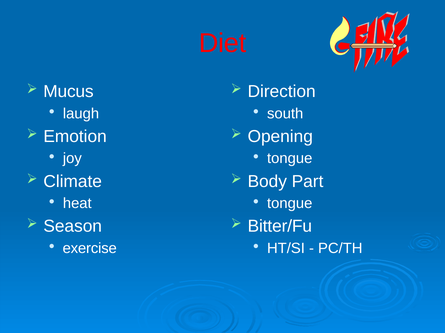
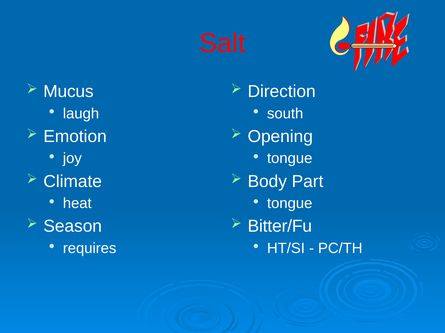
Diet: Diet -> Salt
exercise: exercise -> requires
